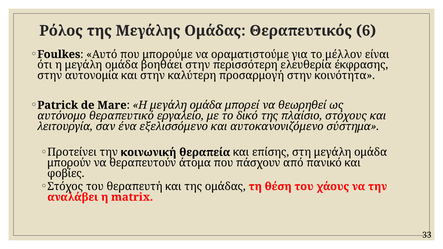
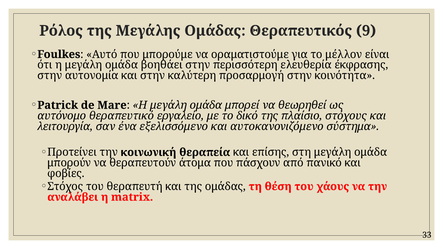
6: 6 -> 9
